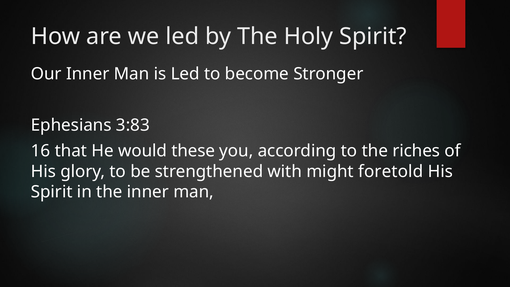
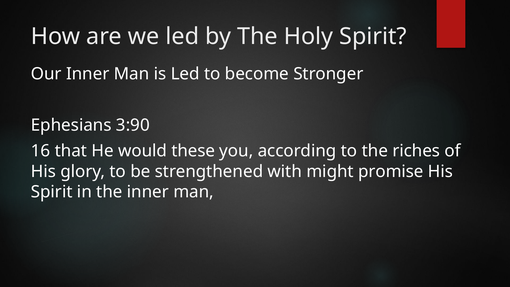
3:83: 3:83 -> 3:90
foretold: foretold -> promise
